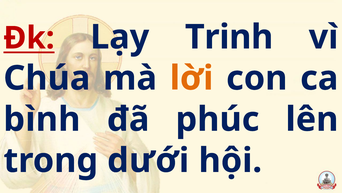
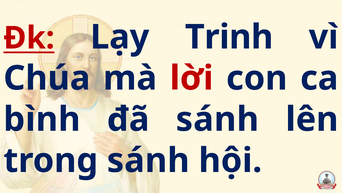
lời colour: orange -> red
đã phúc: phúc -> sánh
trong dưới: dưới -> sánh
